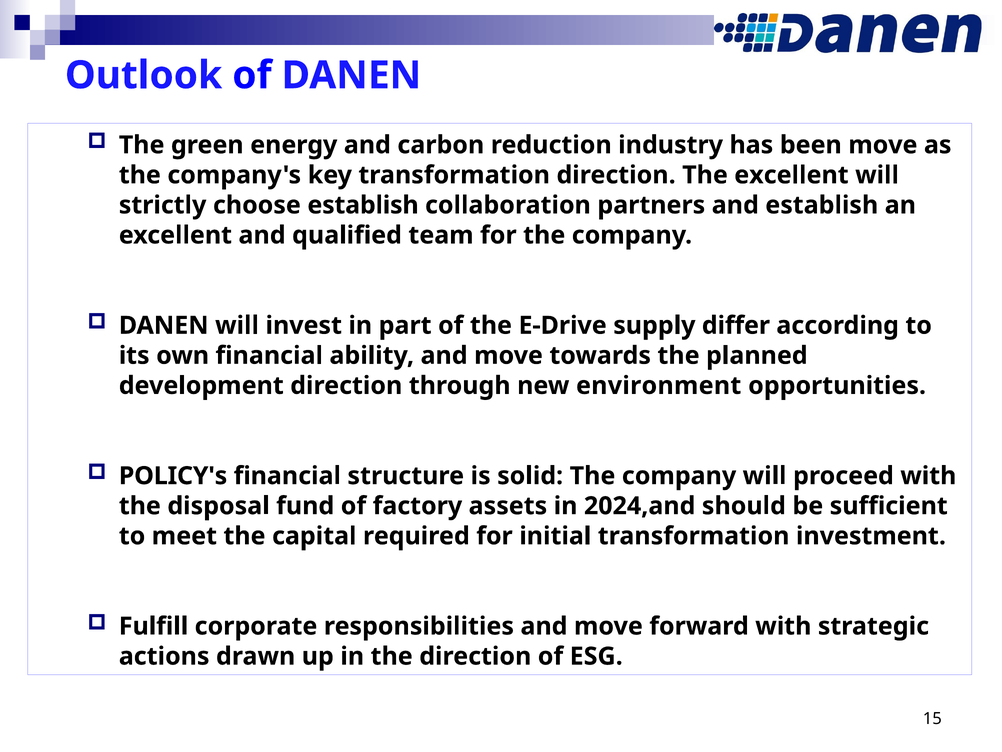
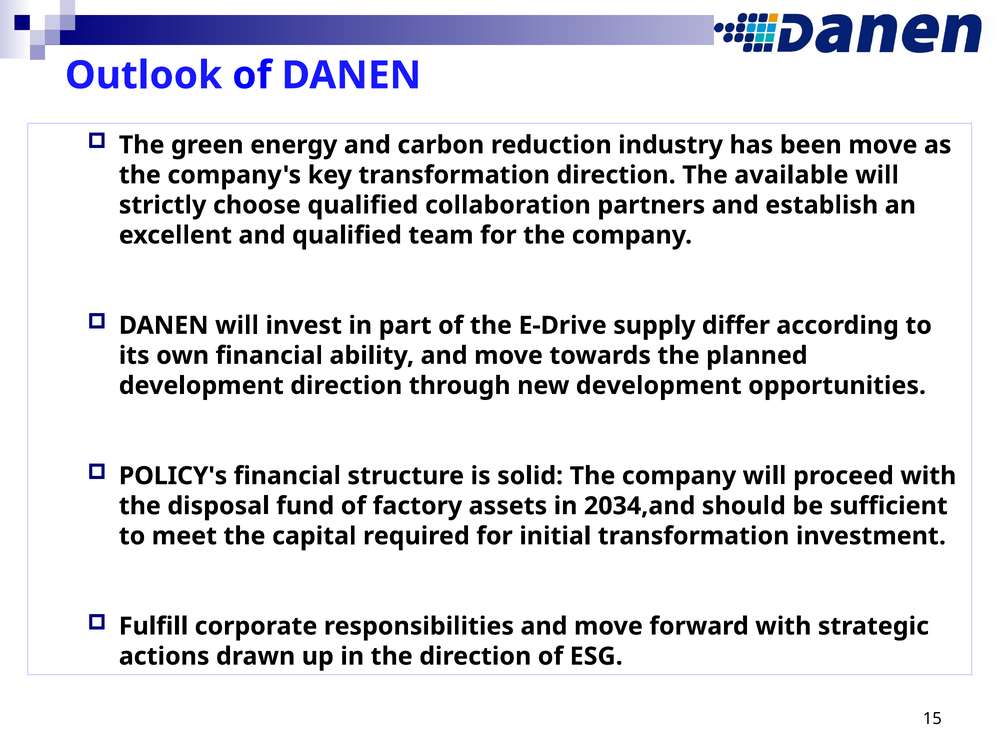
The excellent: excellent -> available
choose establish: establish -> qualified
new environment: environment -> development
2024,and: 2024,and -> 2034,and
